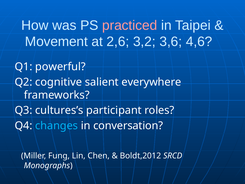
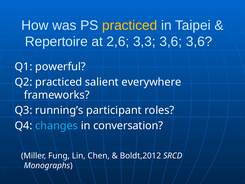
practiced at (130, 25) colour: pink -> yellow
Movement: Movement -> Repertoire
3,2: 3,2 -> 3,3
3,6 4,6: 4,6 -> 3,6
Q2 cognitive: cognitive -> practiced
cultures’s: cultures’s -> running’s
